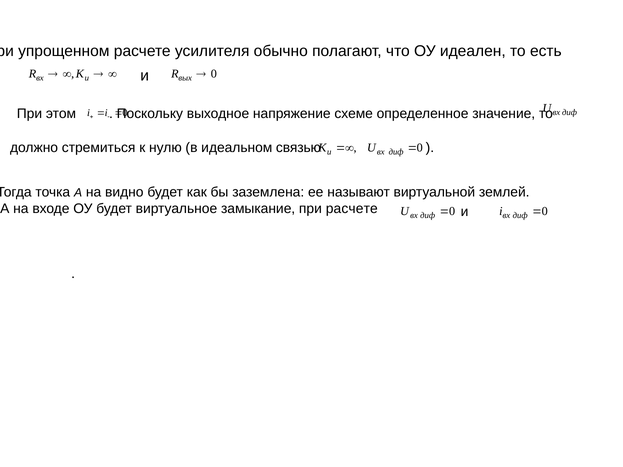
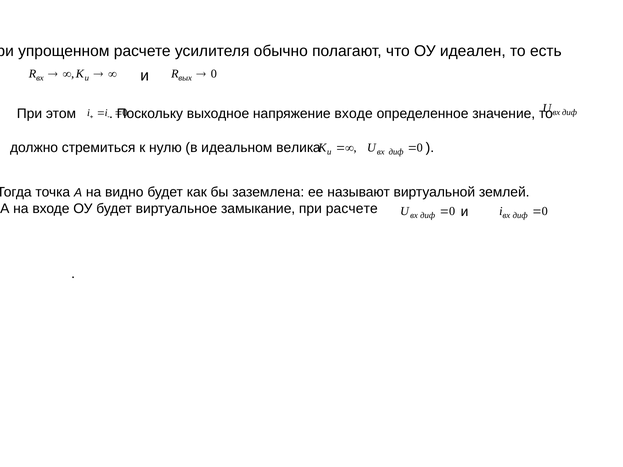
напряжение схеме: схеме -> входе
связью: связью -> велика
